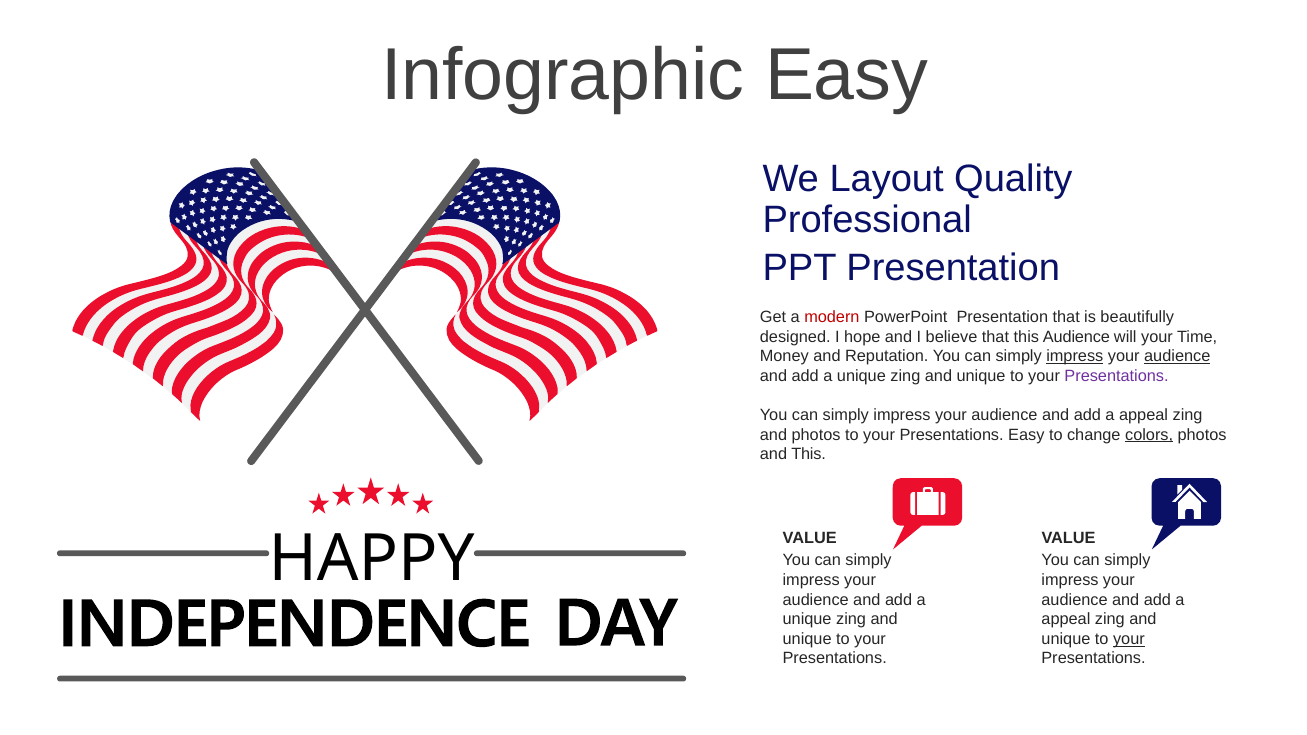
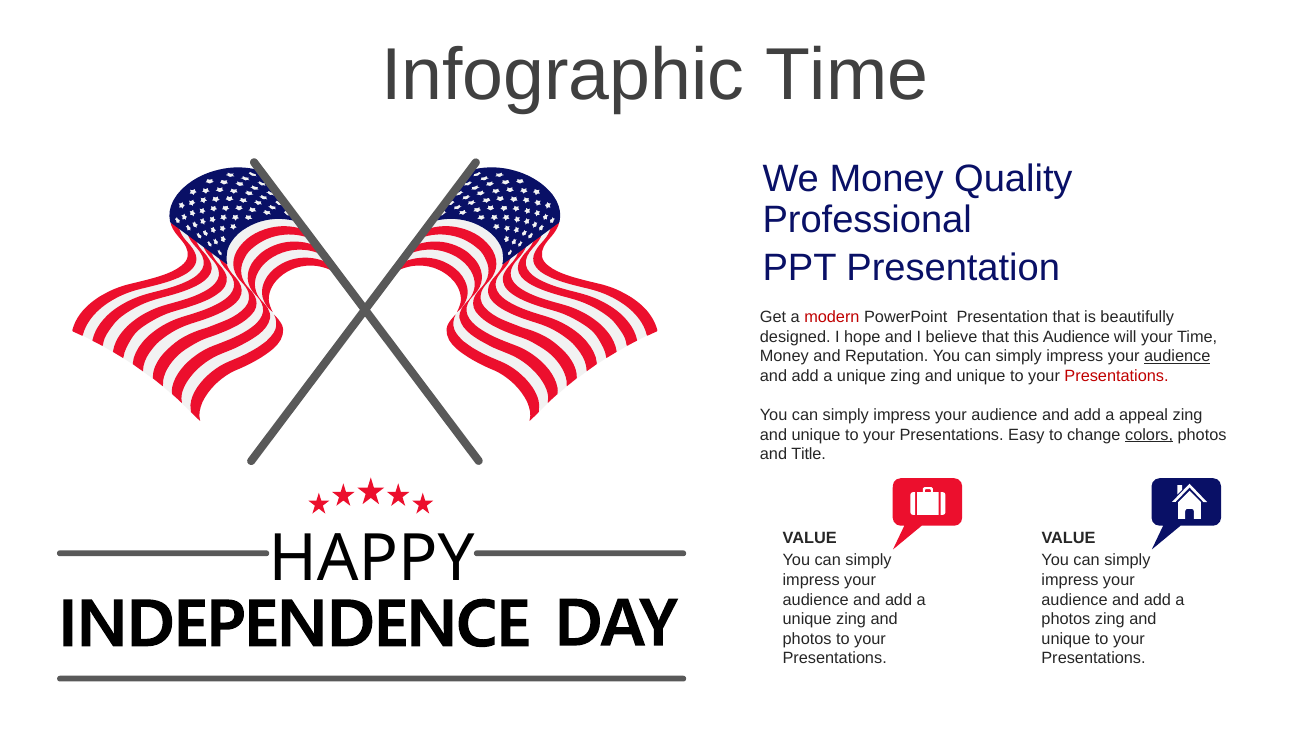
Infographic Easy: Easy -> Time
We Layout: Layout -> Money
impress at (1075, 357) underline: present -> none
Presentations at (1117, 376) colour: purple -> red
photos at (816, 435): photos -> unique
and This: This -> Title
appeal at (1066, 620): appeal -> photos
unique at (807, 639): unique -> photos
your at (1129, 639) underline: present -> none
